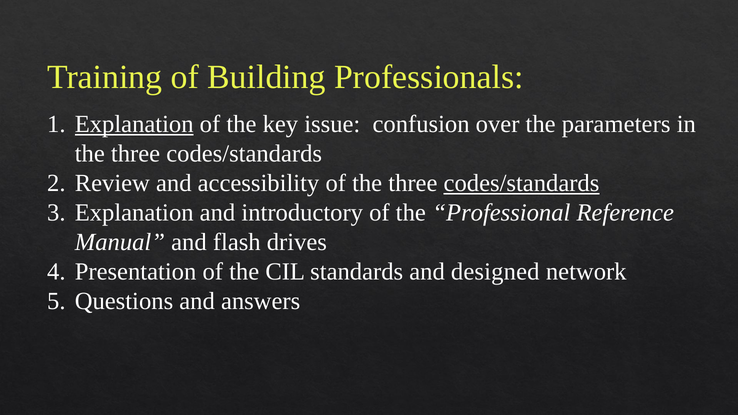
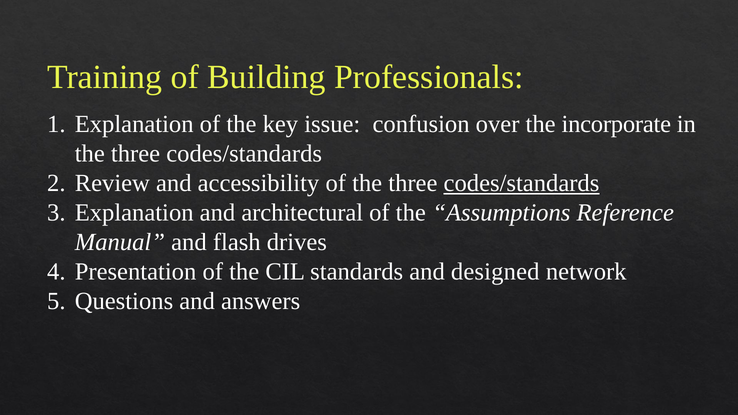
Explanation at (134, 124) underline: present -> none
parameters: parameters -> incorporate
introductory: introductory -> architectural
Professional: Professional -> Assumptions
